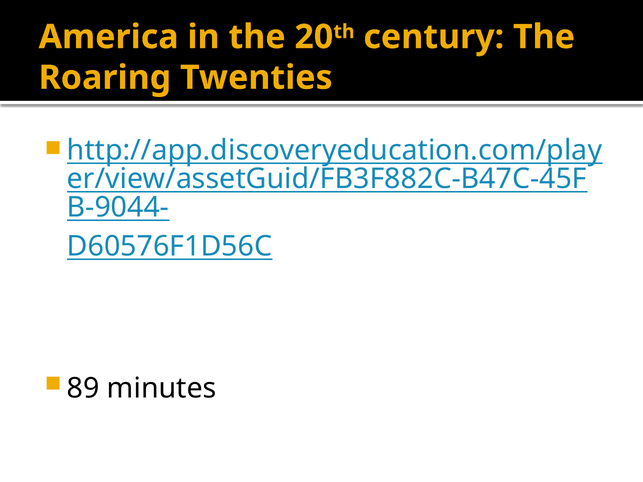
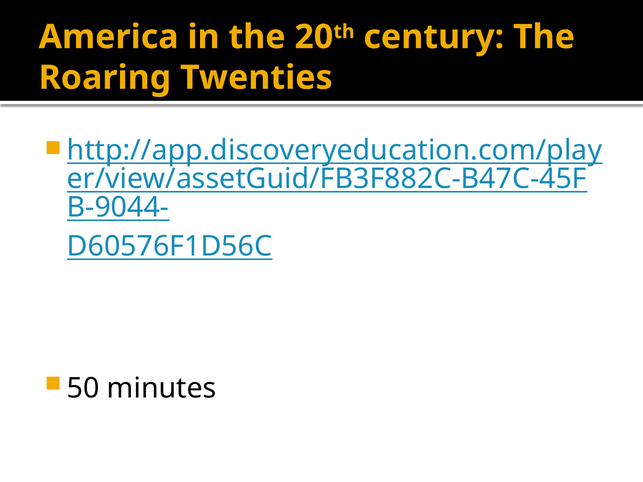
89: 89 -> 50
